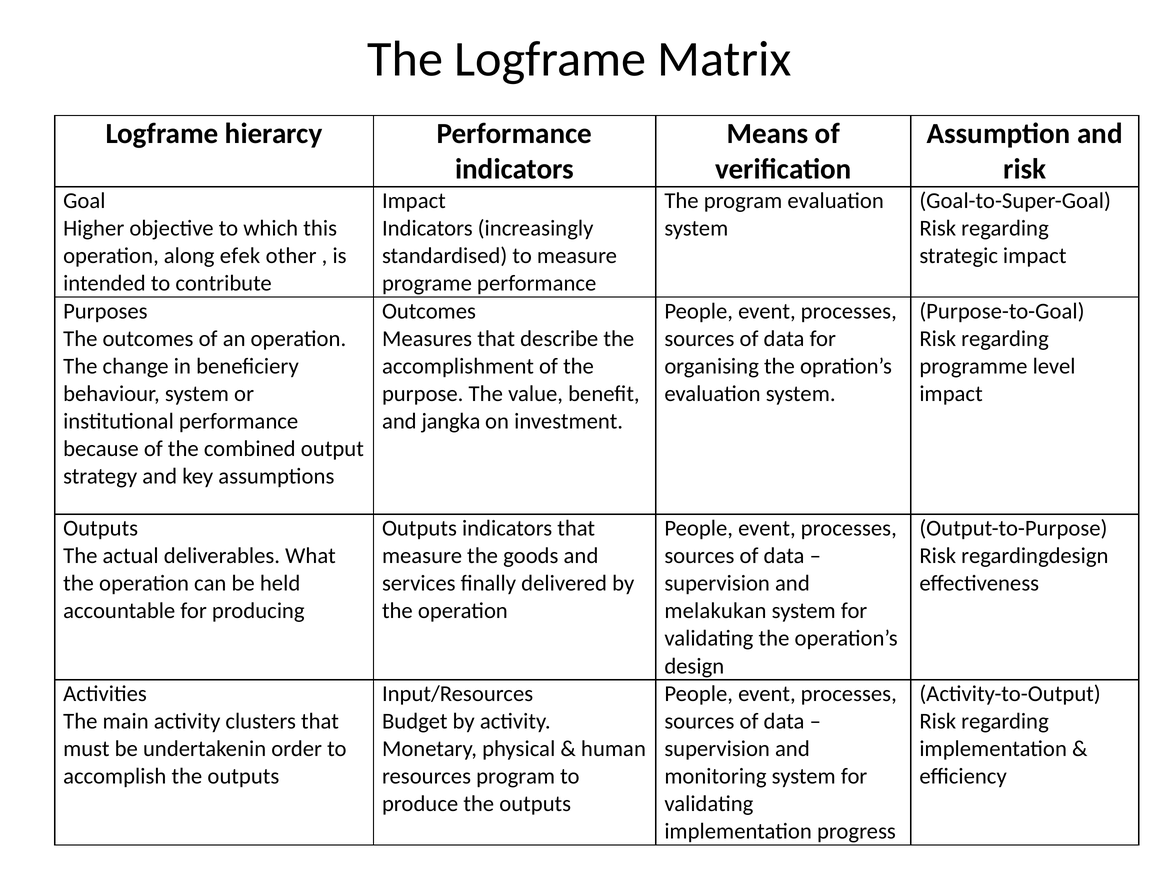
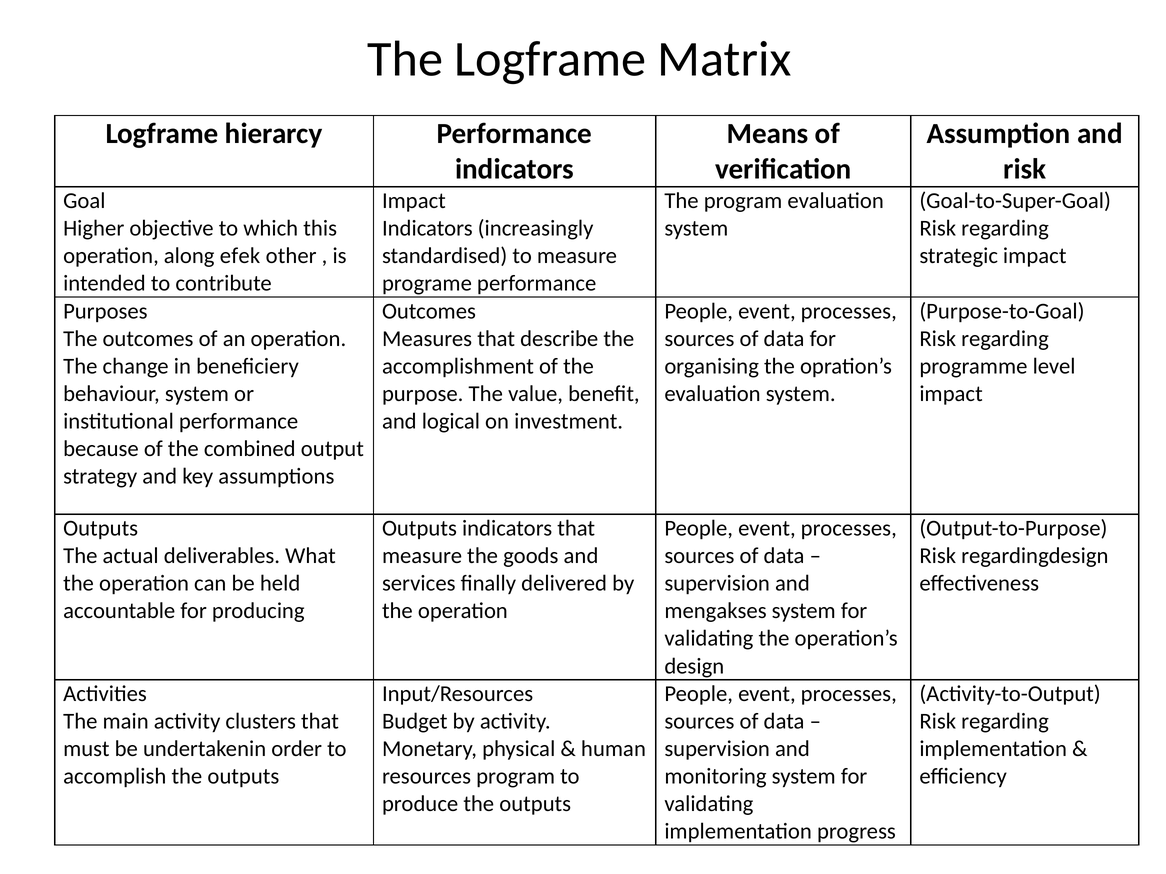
jangka: jangka -> logical
melakukan: melakukan -> mengakses
